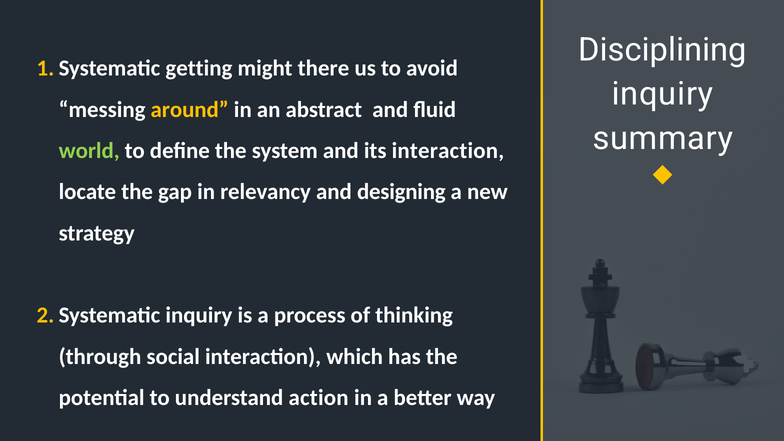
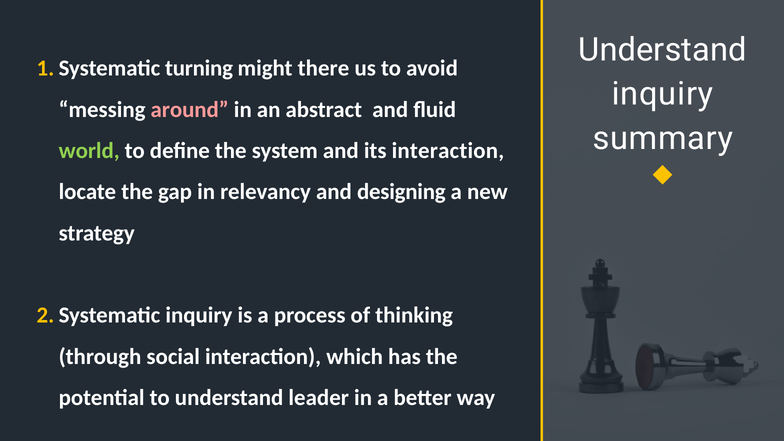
Disciplining at (662, 50): Disciplining -> Understand
getting: getting -> turning
around colour: yellow -> pink
action: action -> leader
